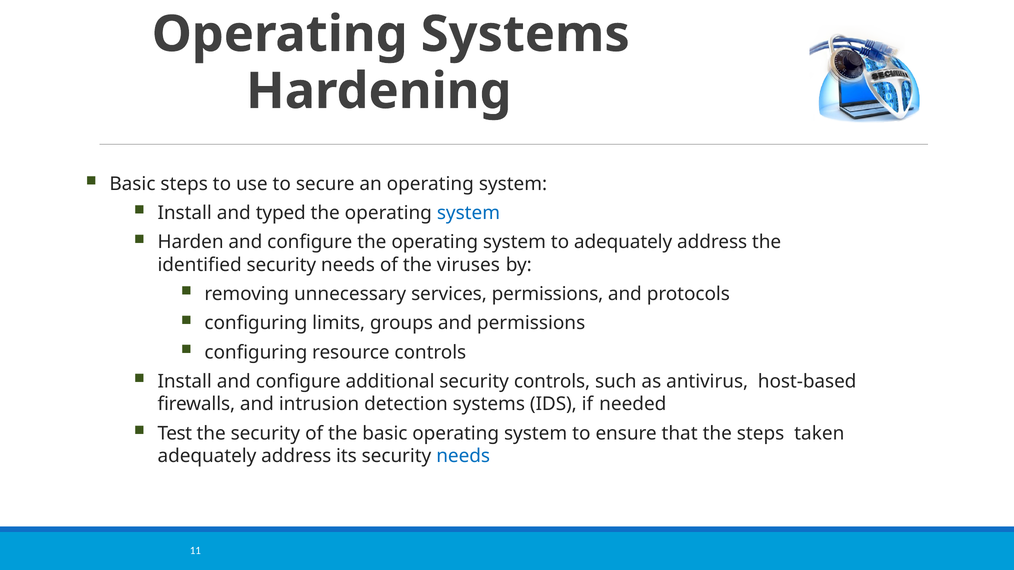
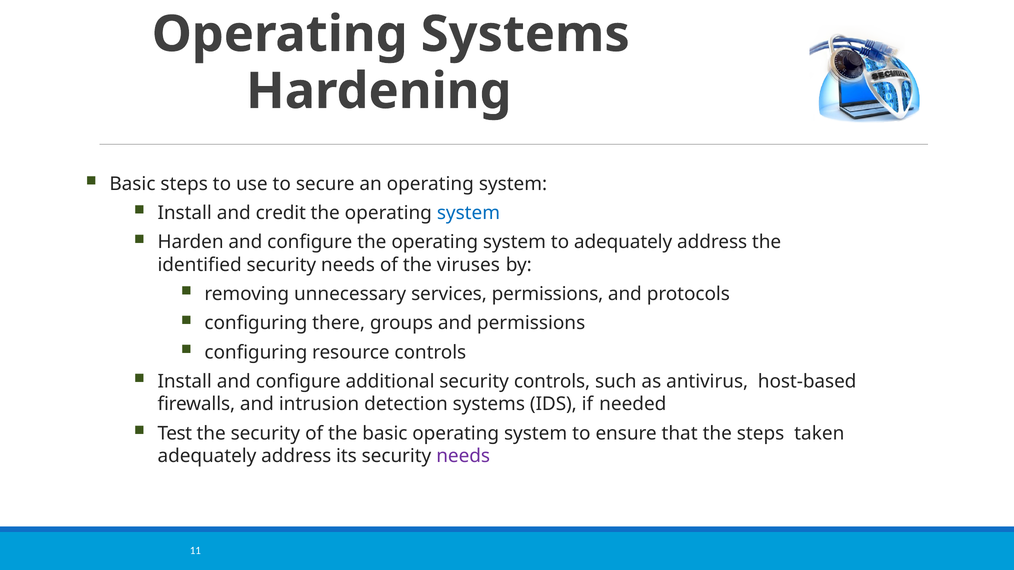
typed: typed -> credit
limits: limits -> there
needs at (463, 456) colour: blue -> purple
